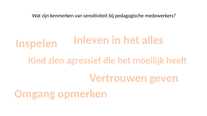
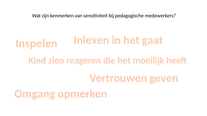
alles: alles -> gaat
agressief: agressief -> reageren
